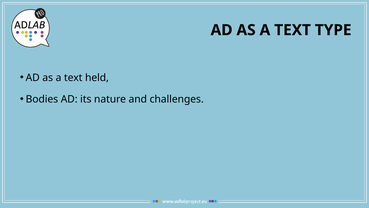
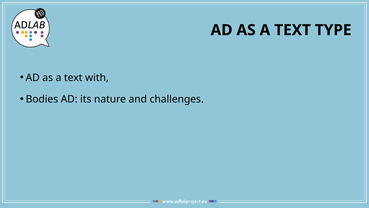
held: held -> with
